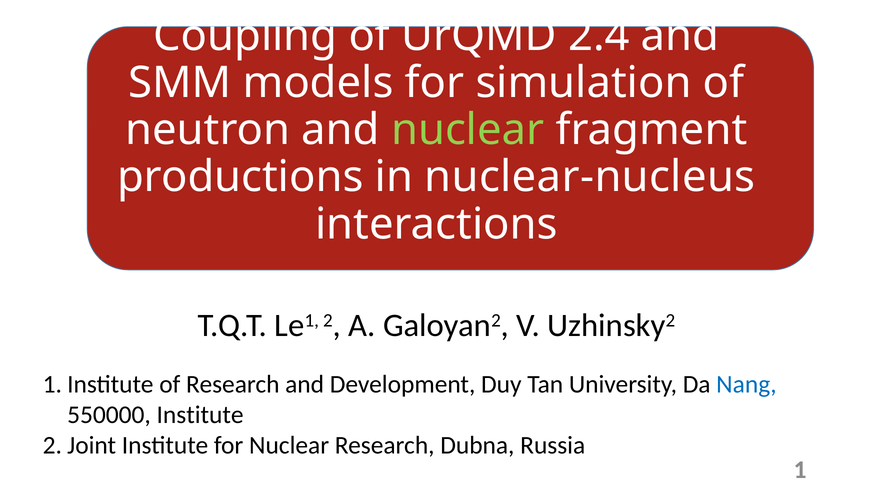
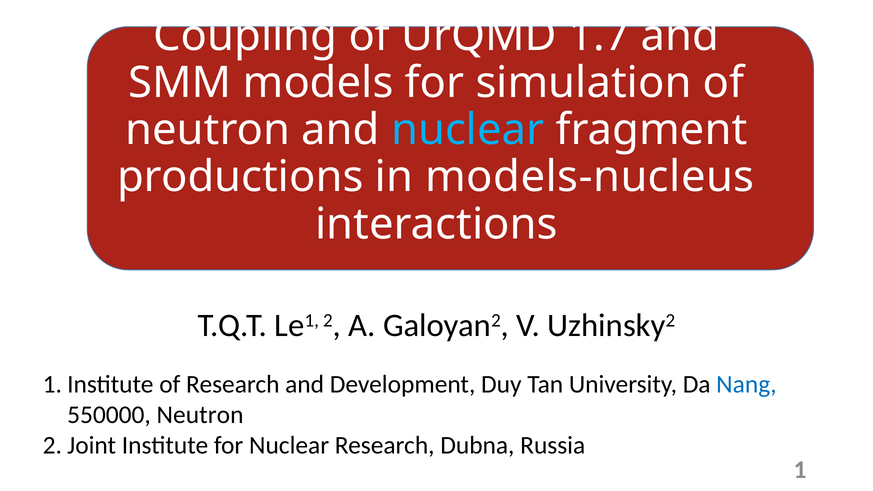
2.4: 2.4 -> 1.7
nuclear at (468, 130) colour: light green -> light blue
nuclear-nucleus: nuclear-nucleus -> models-nucleus
550000 Institute: Institute -> Neutron
